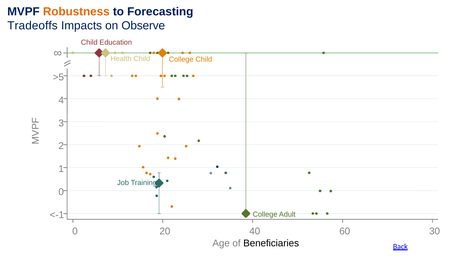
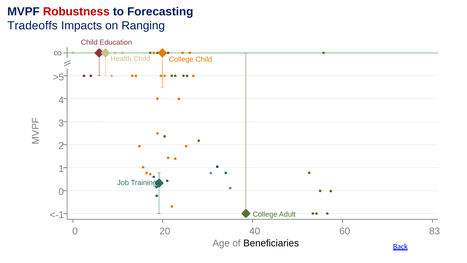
Robustness colour: orange -> red
Observe: Observe -> Ranging
30: 30 -> 83
